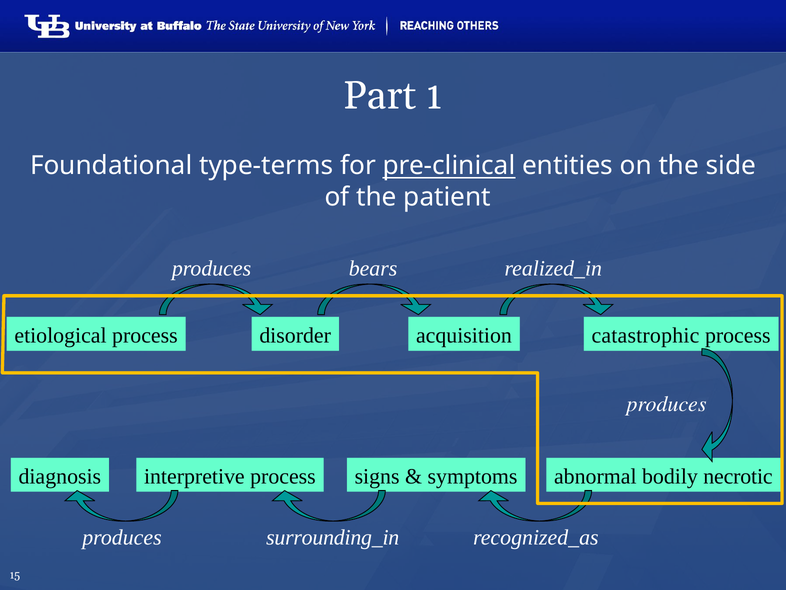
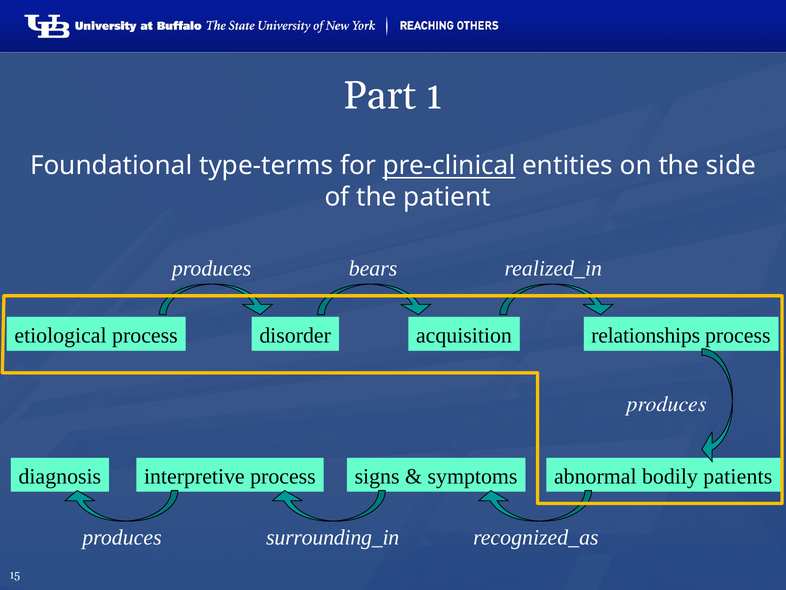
catastrophic: catastrophic -> relationships
necrotic: necrotic -> patients
